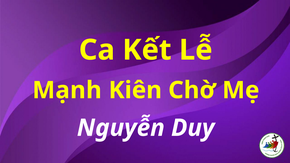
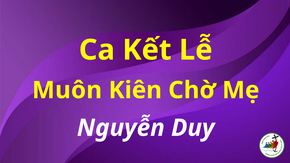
Mạnh: Mạnh -> Muôn
